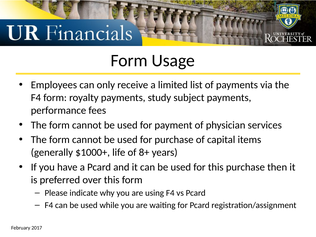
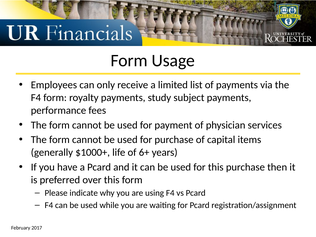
8+: 8+ -> 6+
